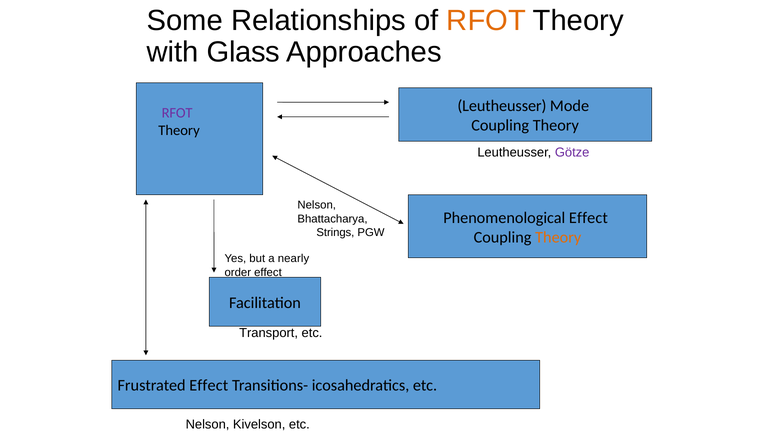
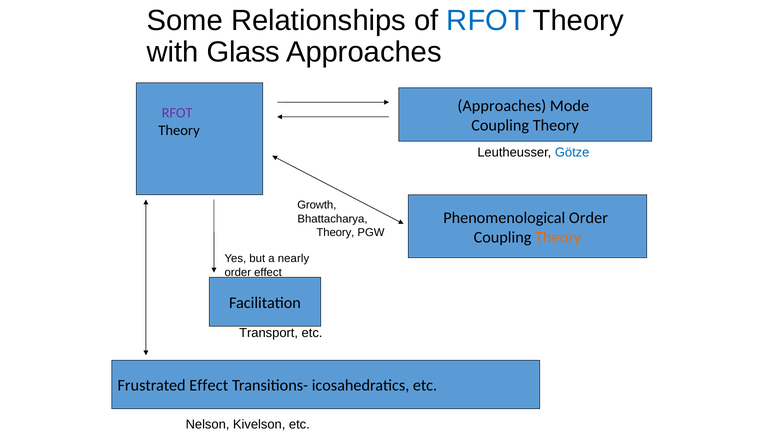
RFOT at (486, 21) colour: orange -> blue
Leutheusser at (502, 106): Leutheusser -> Approaches
Götze colour: purple -> blue
Nelson at (317, 205): Nelson -> Growth
Phenomenological Effect: Effect -> Order
Strings at (335, 232): Strings -> Theory
